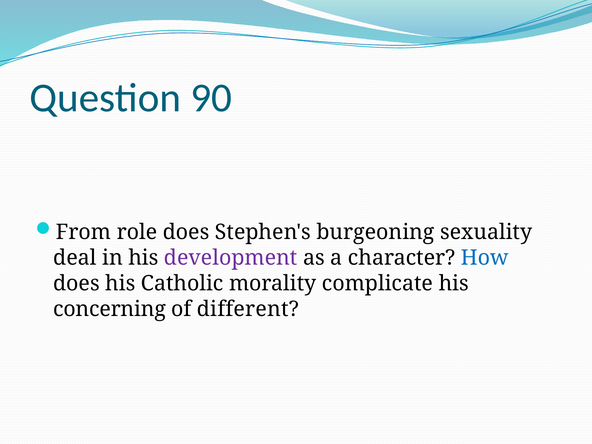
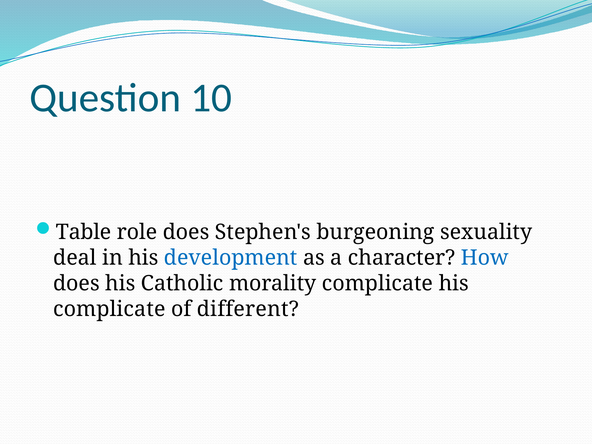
90: 90 -> 10
From: From -> Table
development colour: purple -> blue
concerning at (110, 309): concerning -> complicate
